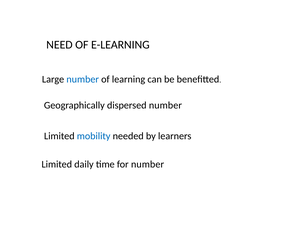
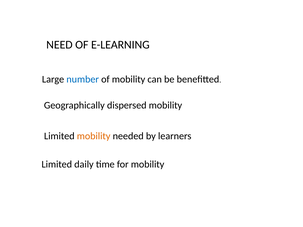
of learning: learning -> mobility
dispersed number: number -> mobility
mobility at (94, 136) colour: blue -> orange
for number: number -> mobility
